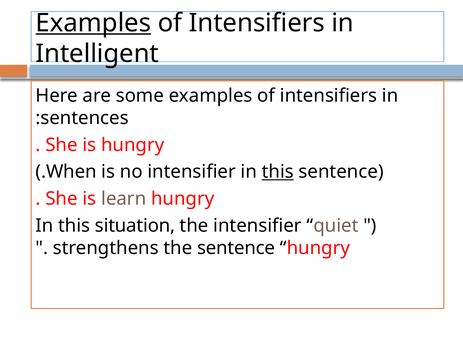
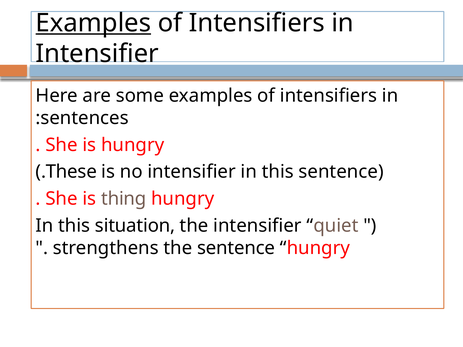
Intelligent at (97, 54): Intelligent -> Intensifier
When: When -> These
this at (278, 172) underline: present -> none
learn: learn -> thing
